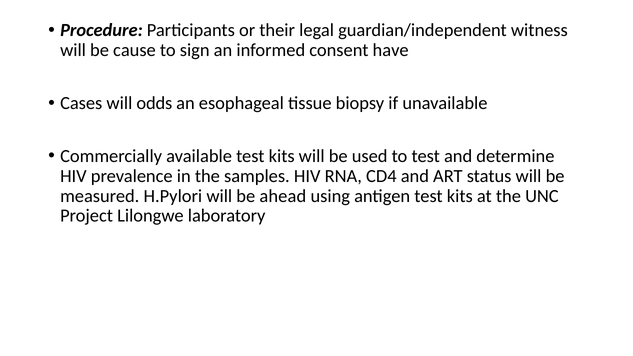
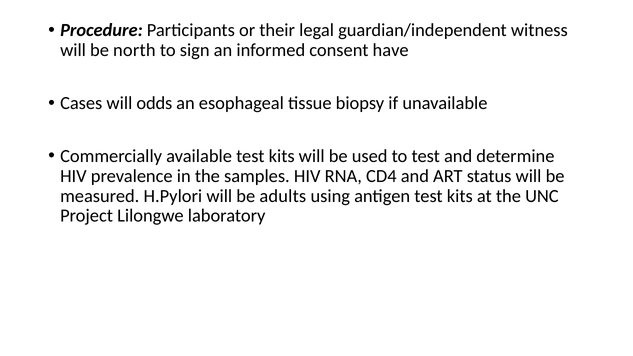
cause: cause -> north
ahead: ahead -> adults
